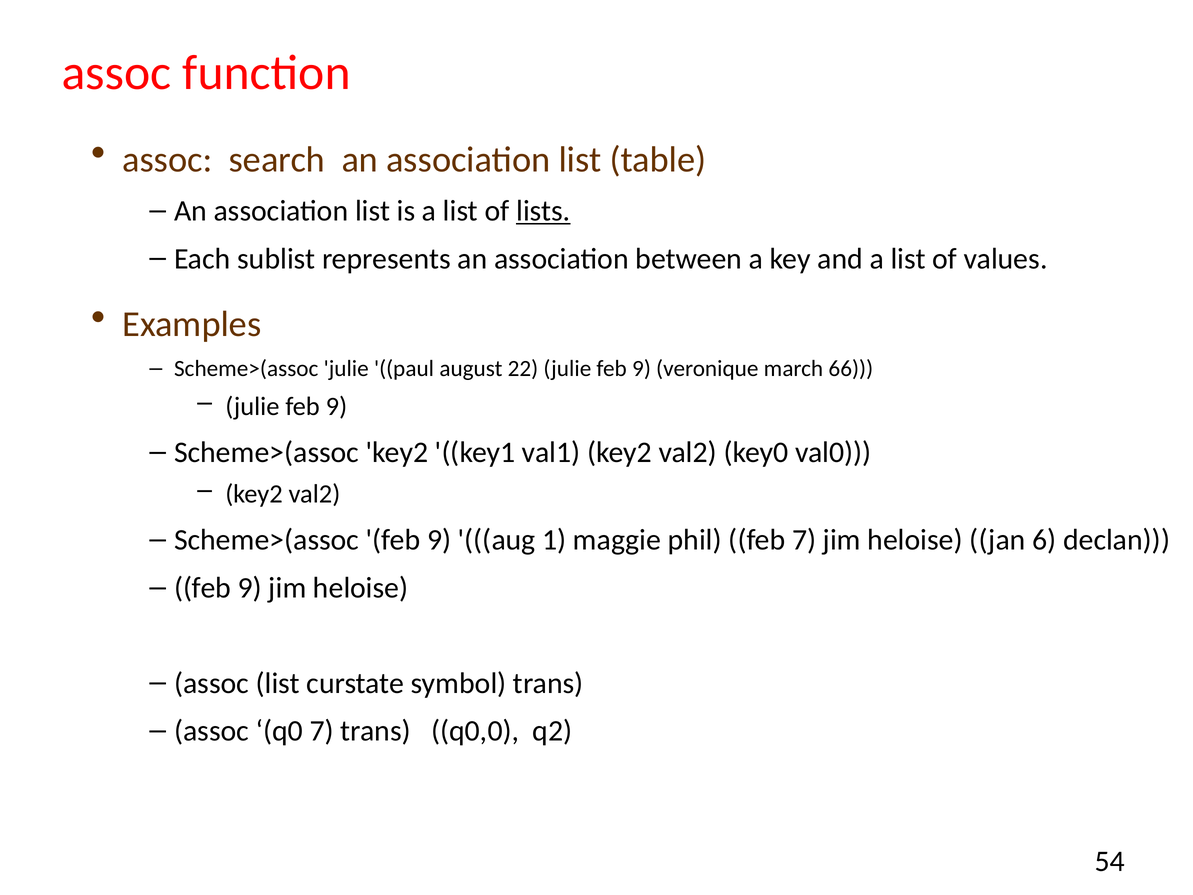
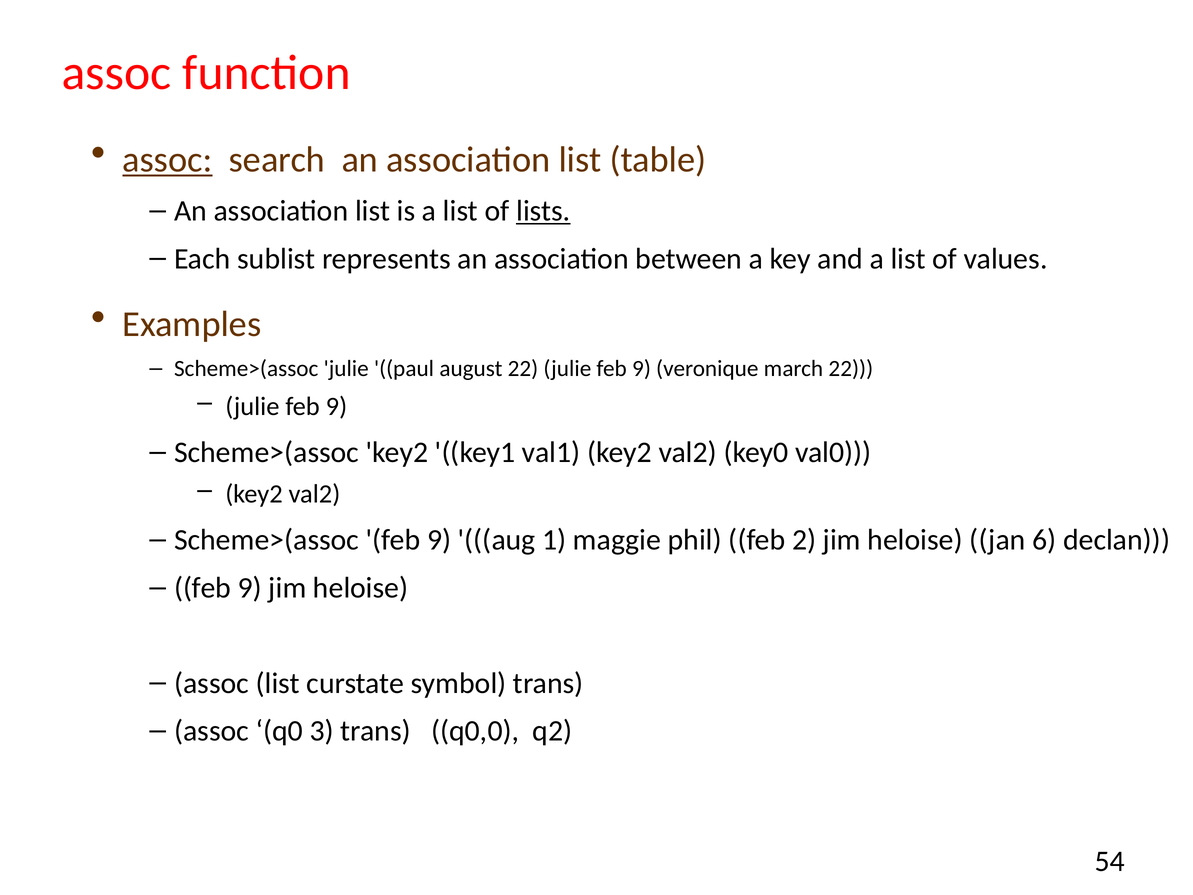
assoc at (167, 160) underline: none -> present
march 66: 66 -> 22
feb 7: 7 -> 2
q0 7: 7 -> 3
